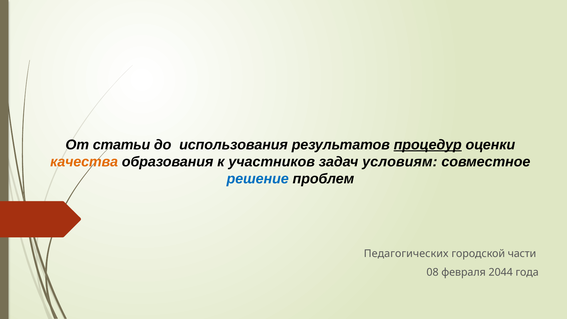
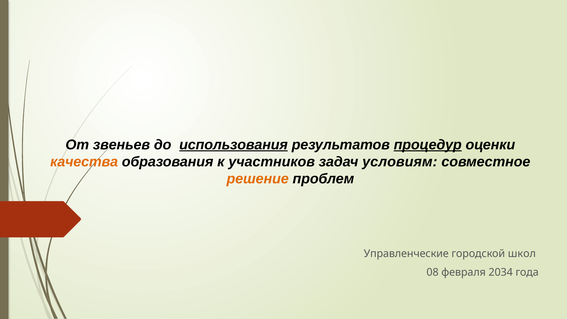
статьи: статьи -> звеньев
использования underline: none -> present
решение colour: blue -> orange
Педагогических: Педагогических -> Управленческие
части: части -> школ
2044: 2044 -> 2034
